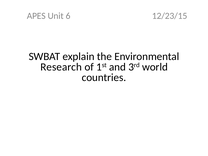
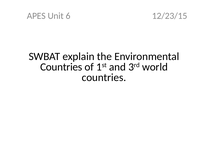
Research at (61, 67): Research -> Countries
